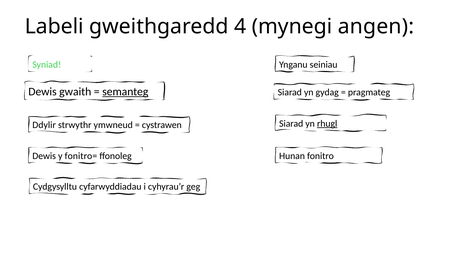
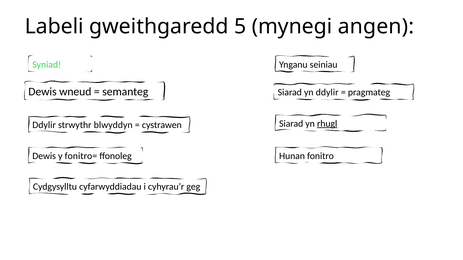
4: 4 -> 5
gwaith: gwaith -> wneud
semanteg underline: present -> none
yn gydag: gydag -> ddylir
ymwneud: ymwneud -> blwyddyn
